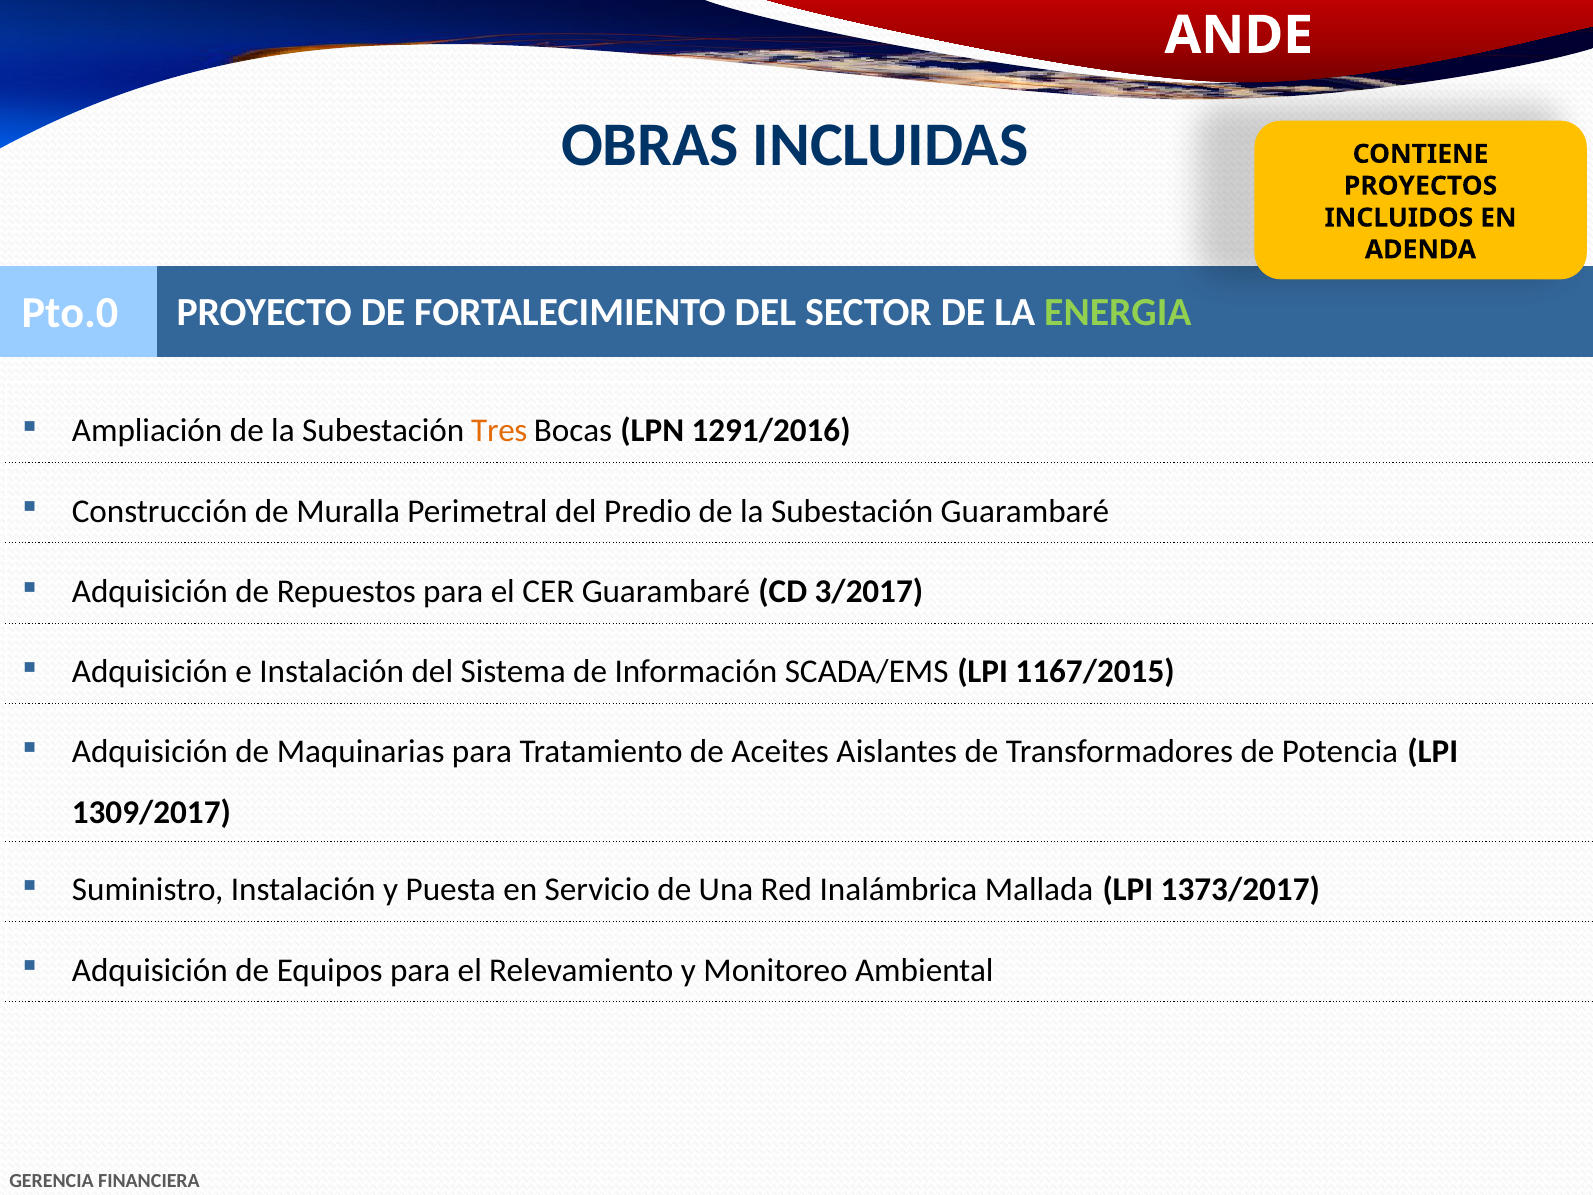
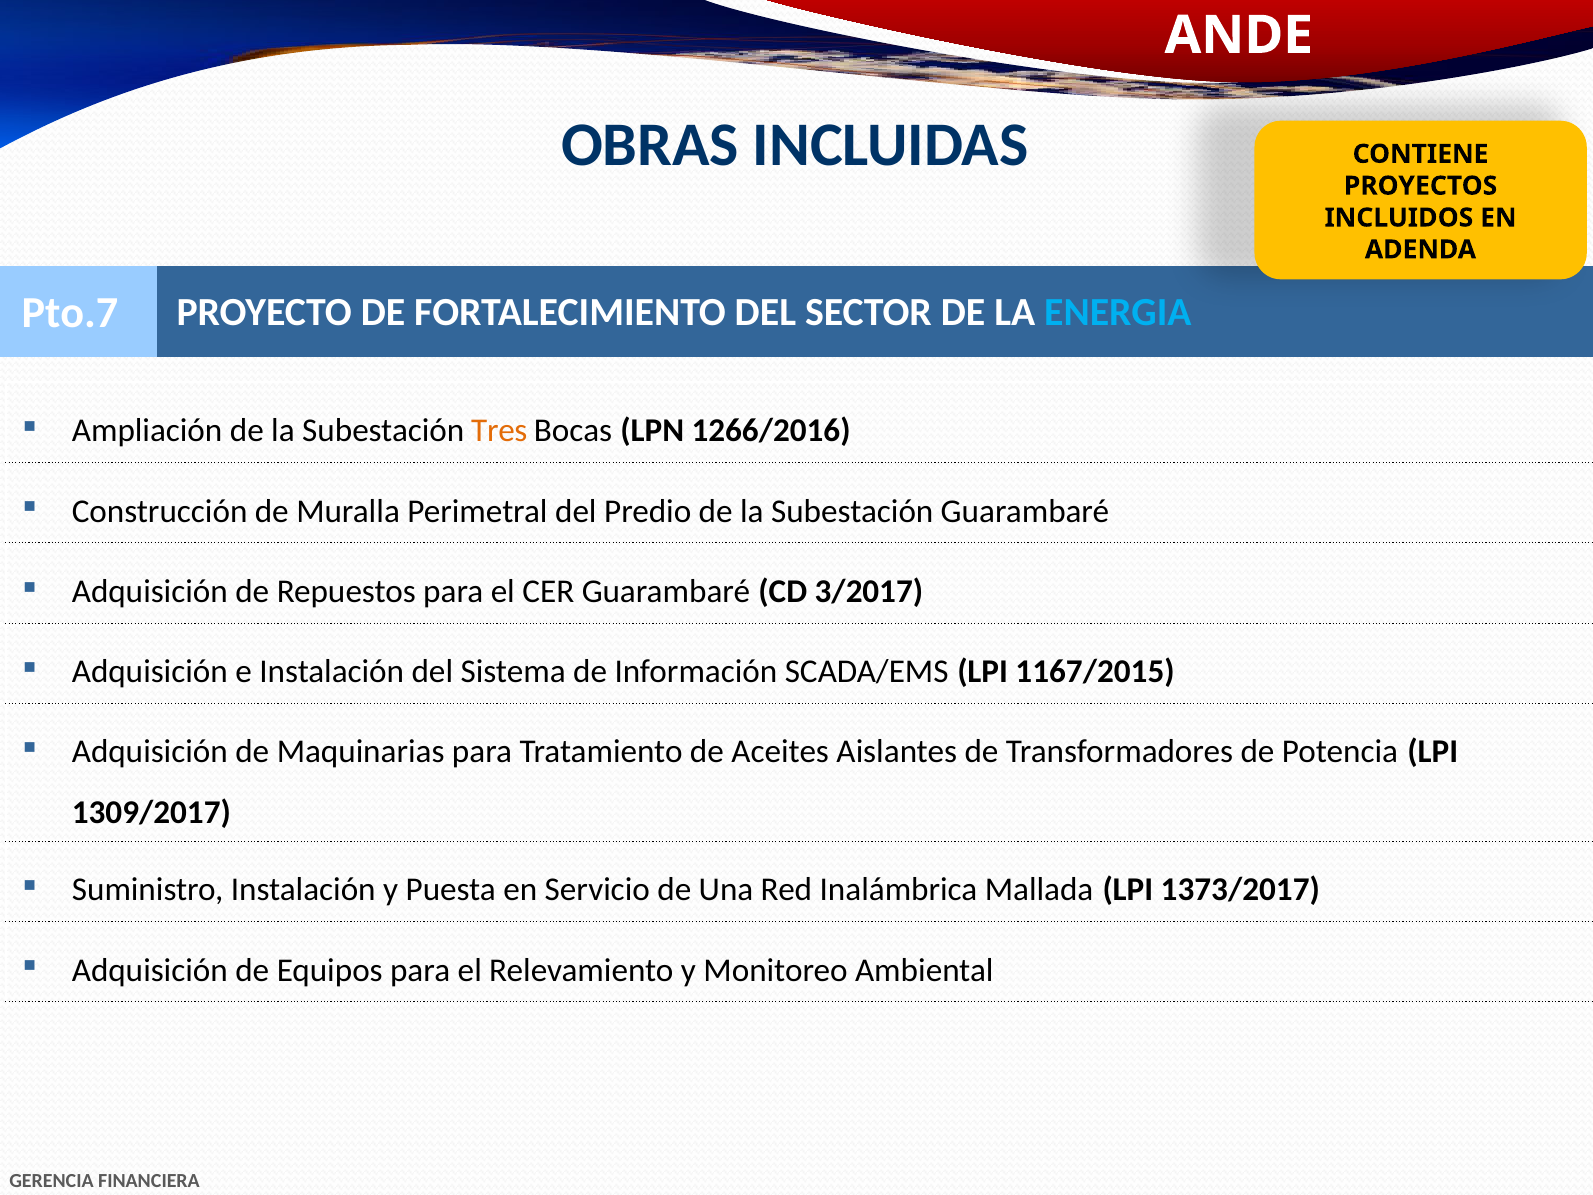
Pto.0: Pto.0 -> Pto.7
ENERGIA colour: light green -> light blue
1291/2016: 1291/2016 -> 1266/2016
